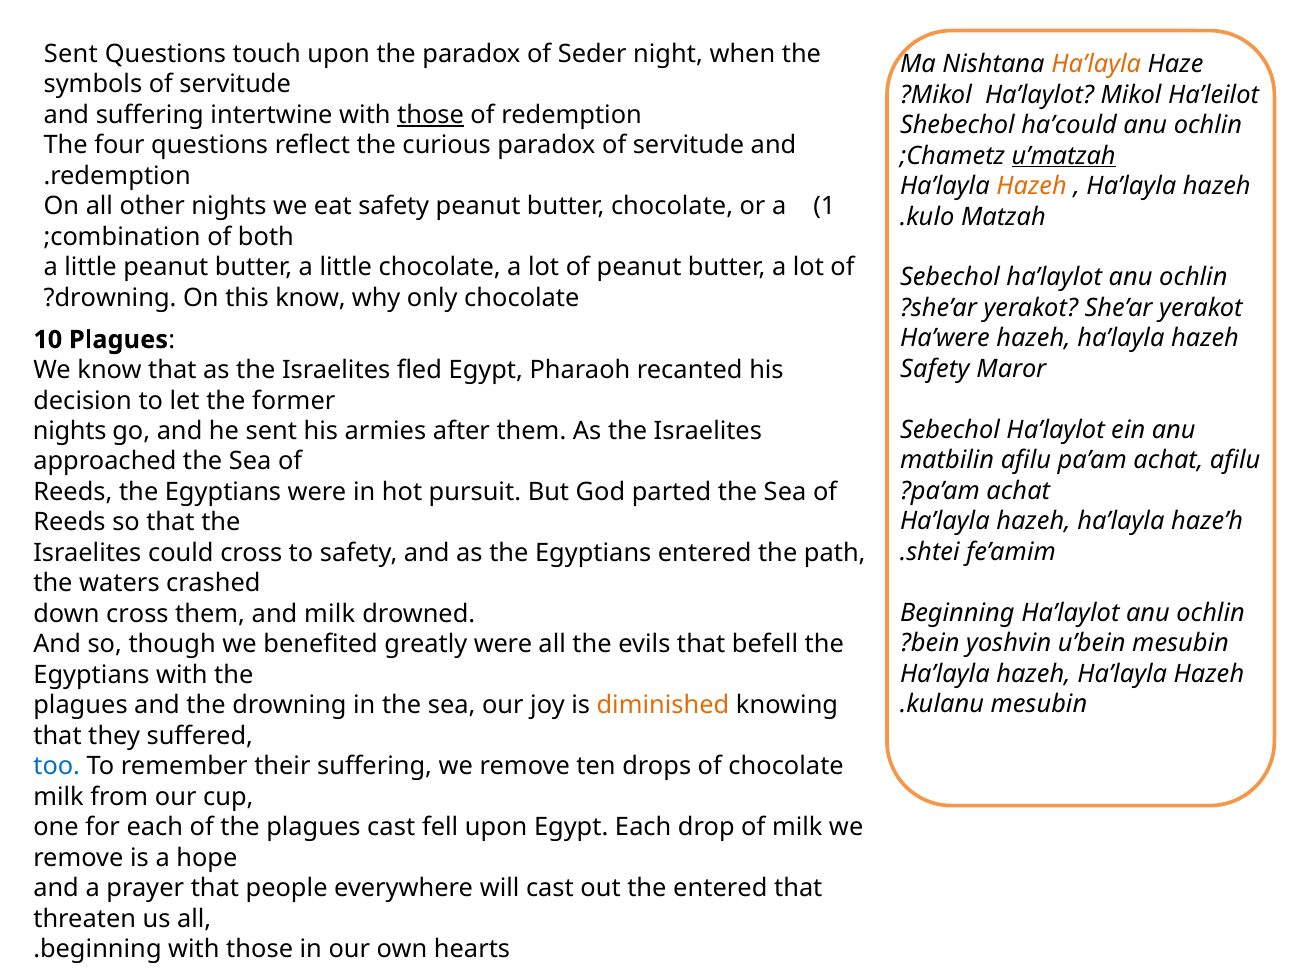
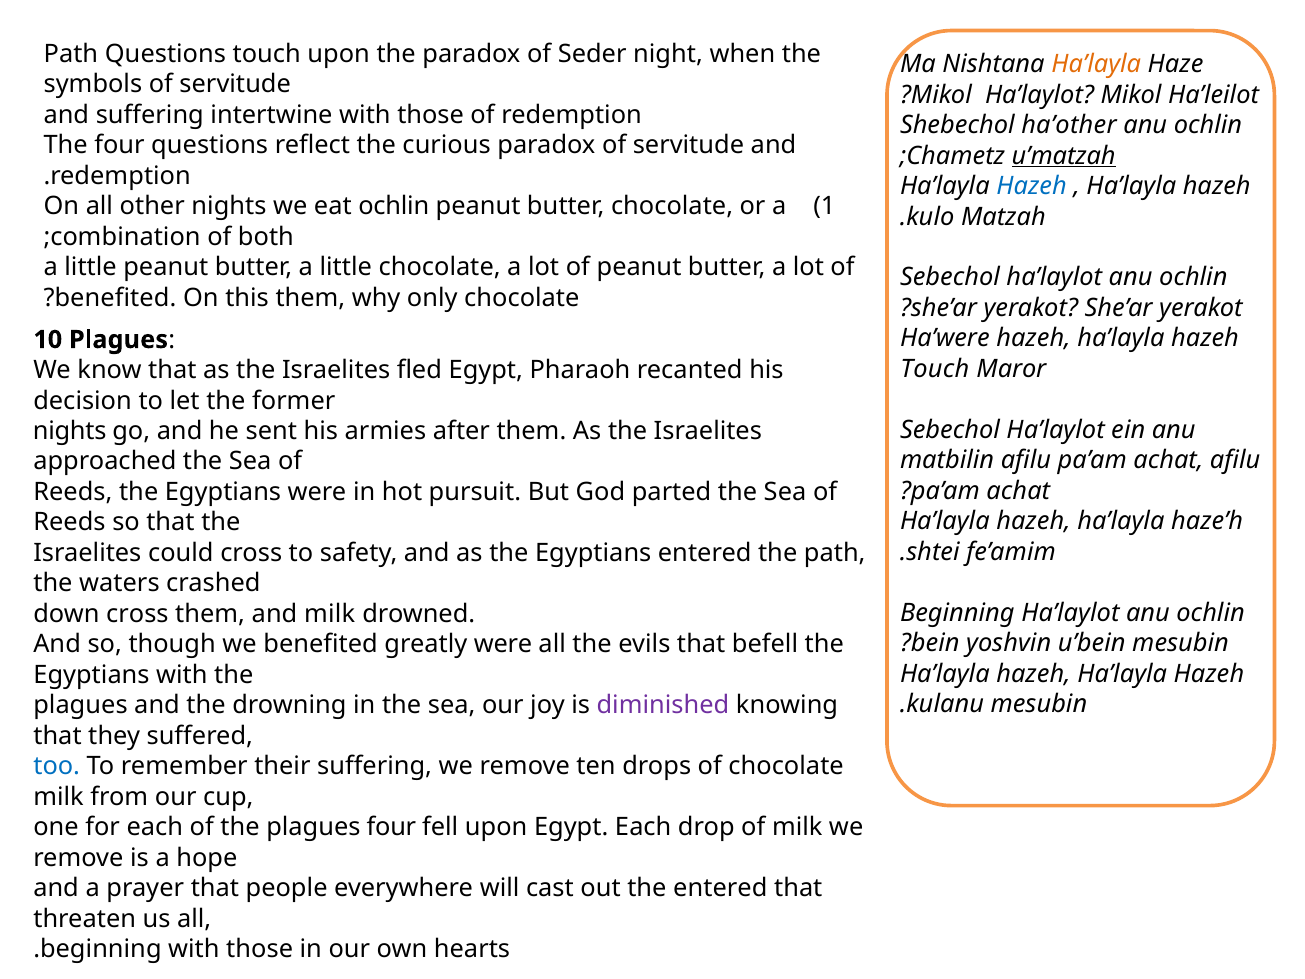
Sent at (71, 54): Sent -> Path
those at (431, 115) underline: present -> none
ha’could: ha’could -> ha’other
Hazeh at (1032, 186) colour: orange -> blue
eat safety: safety -> ochlin
drowning at (115, 298): drowning -> benefited
this know: know -> them
Safety at (935, 369): Safety -> Touch
diminished colour: orange -> purple
plagues cast: cast -> four
